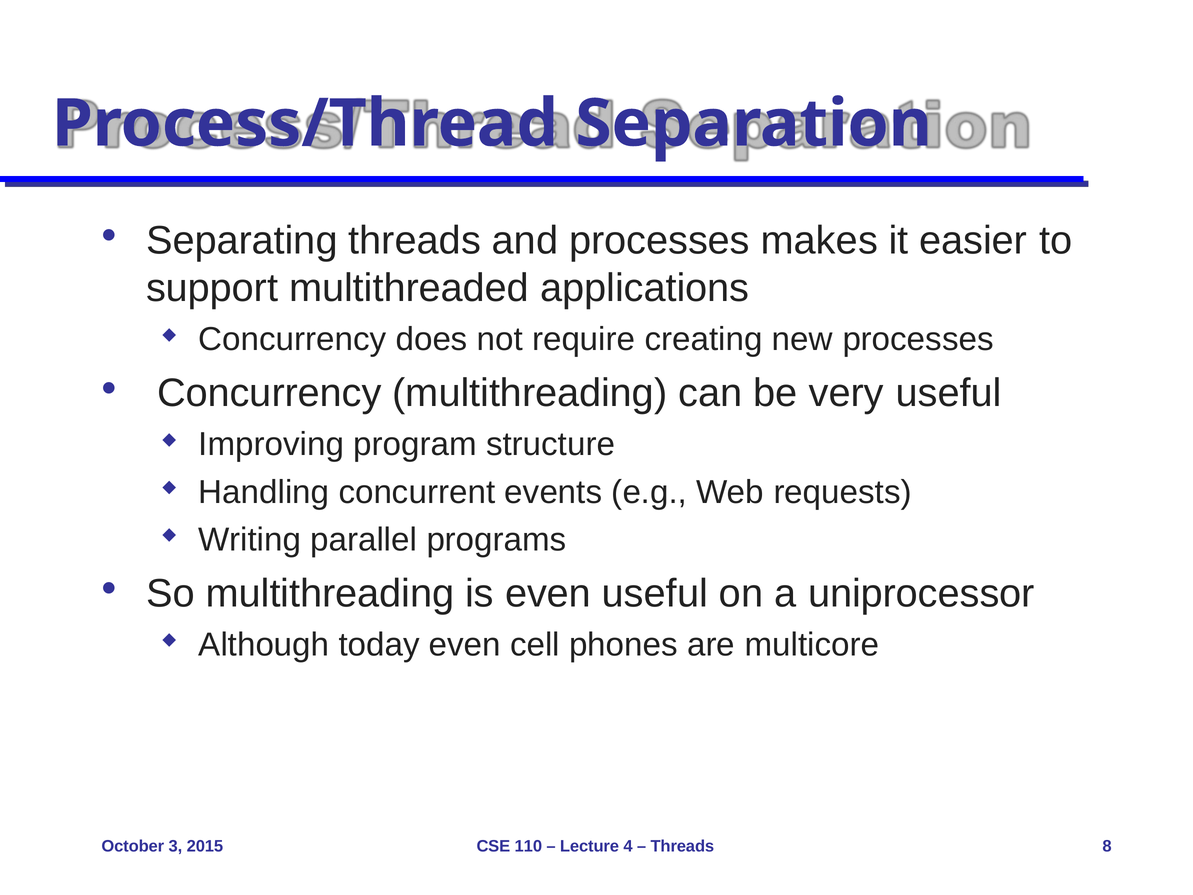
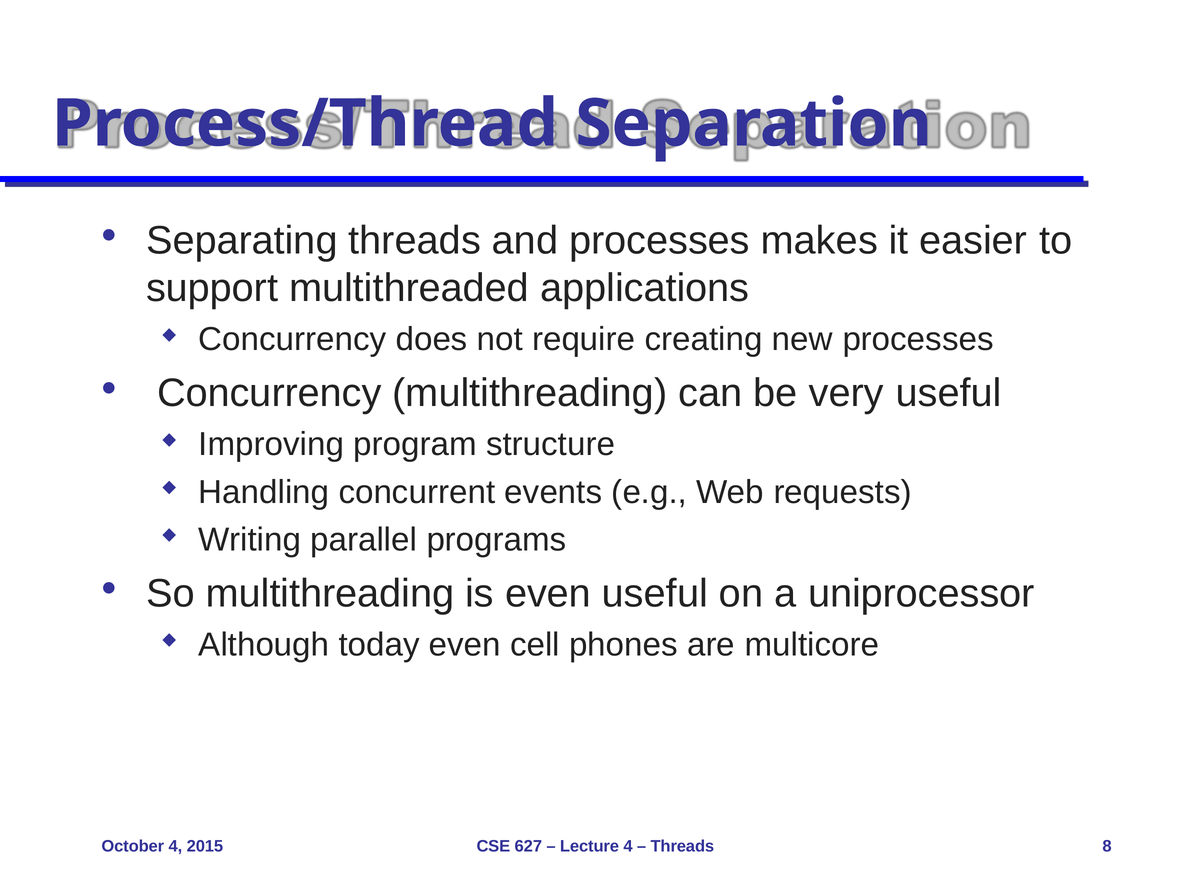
October 3: 3 -> 4
110: 110 -> 627
